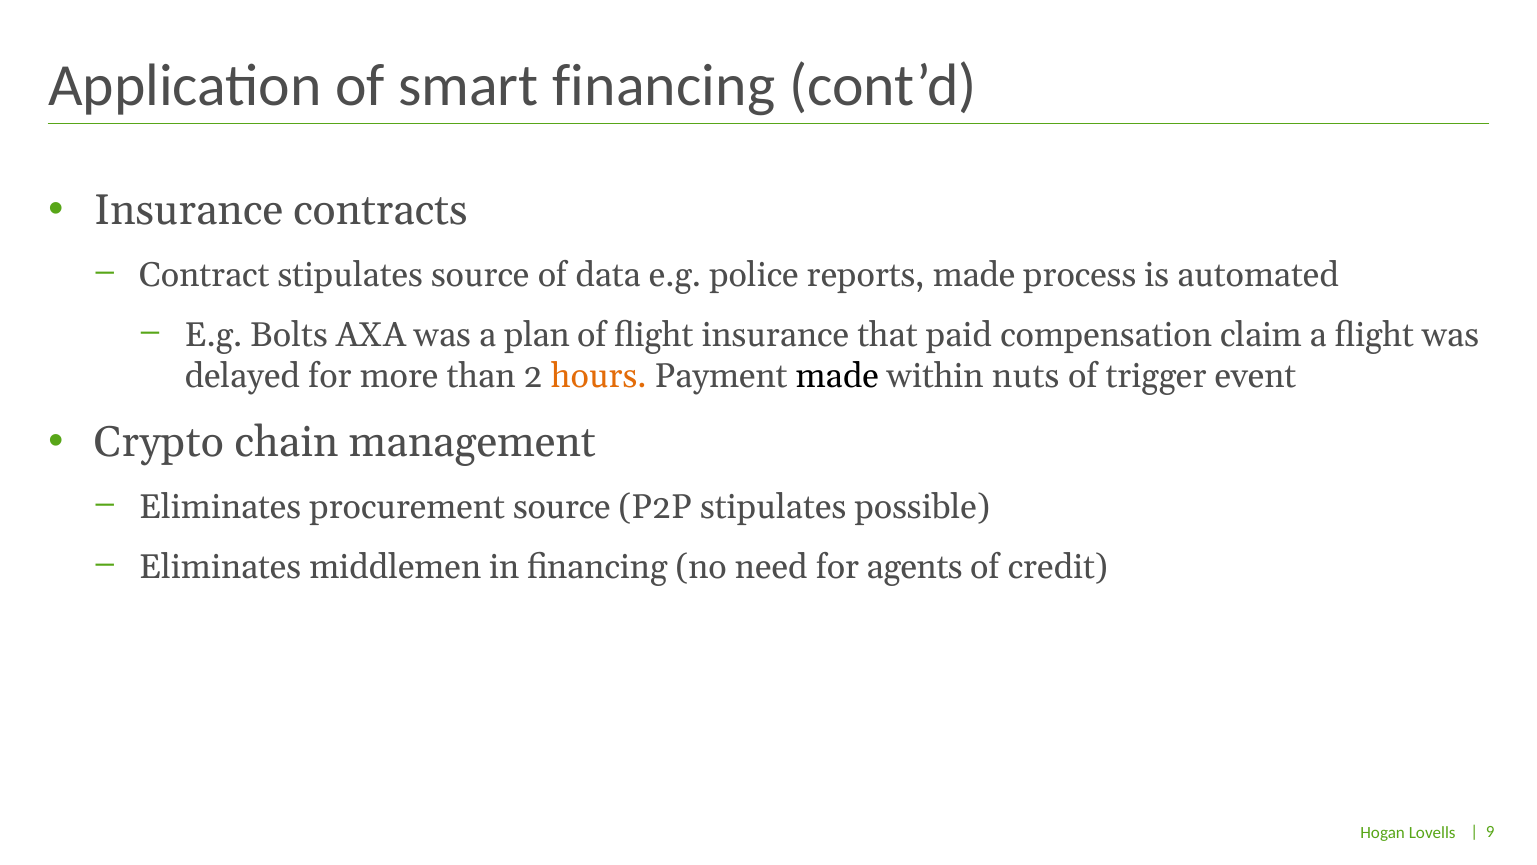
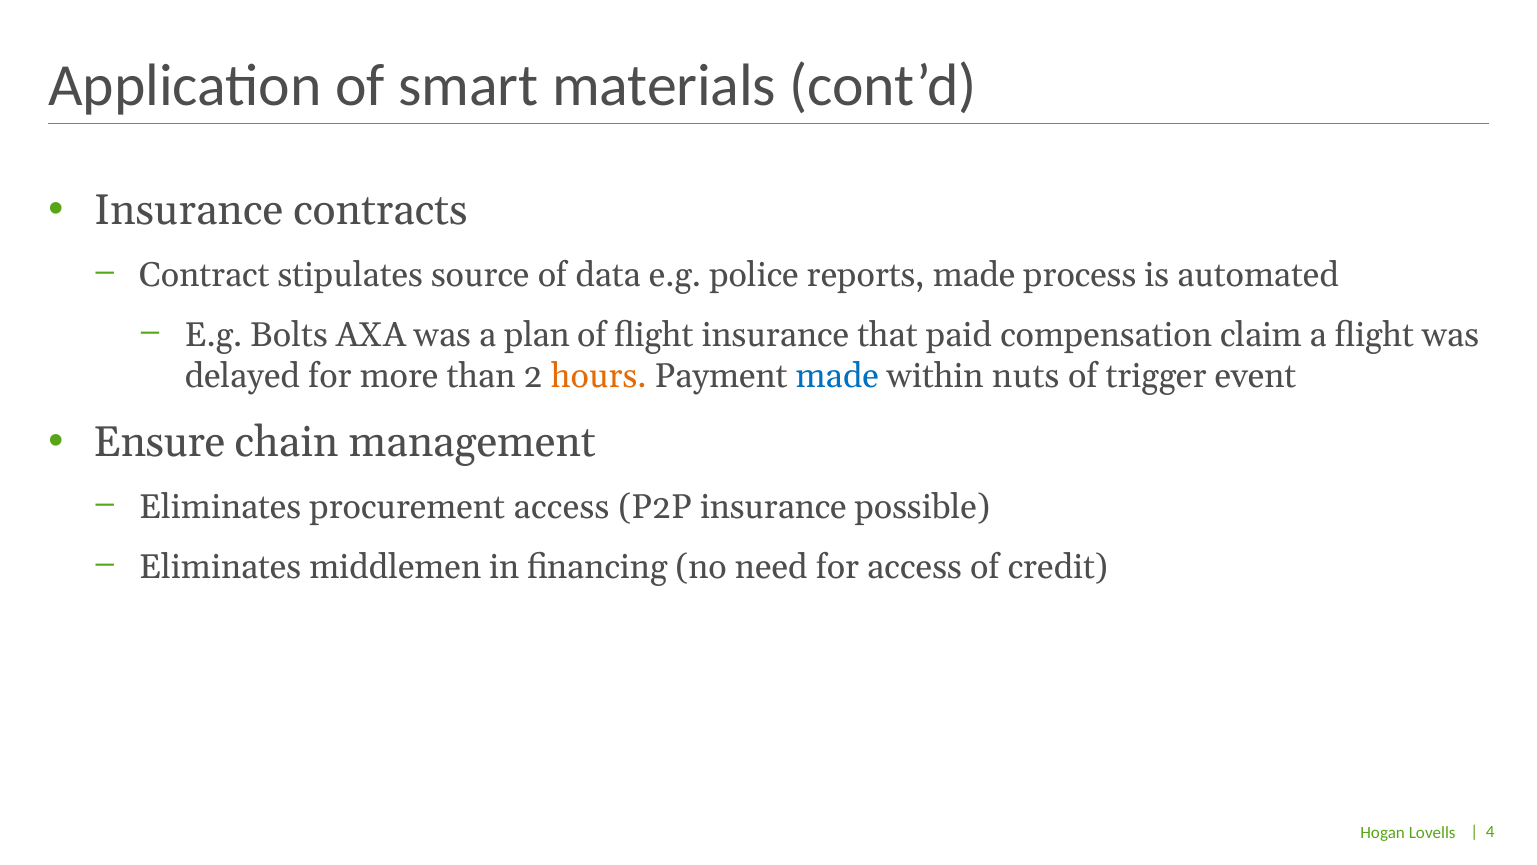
smart financing: financing -> materials
made at (837, 376) colour: black -> blue
Crypto: Crypto -> Ensure
procurement source: source -> access
P2P stipulates: stipulates -> insurance
for agents: agents -> access
9: 9 -> 4
